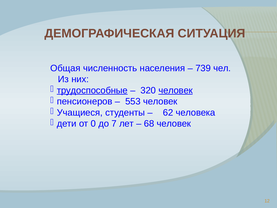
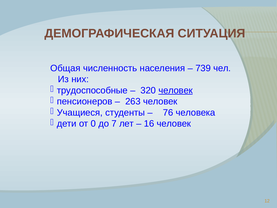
трудоспособные underline: present -> none
553: 553 -> 263
62: 62 -> 76
68: 68 -> 16
